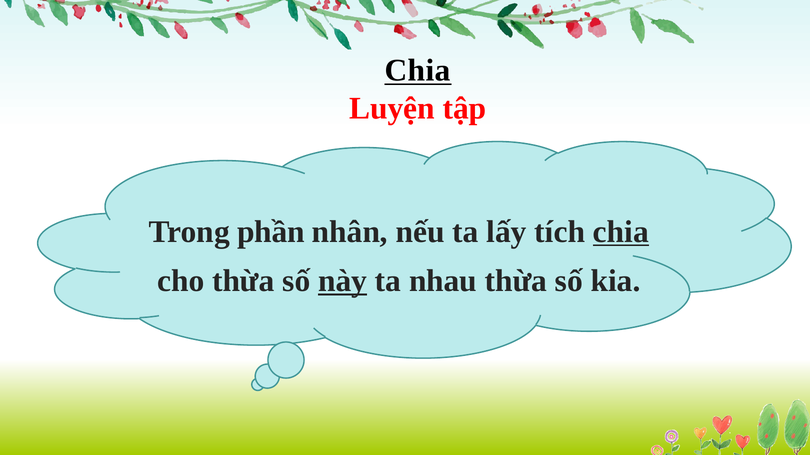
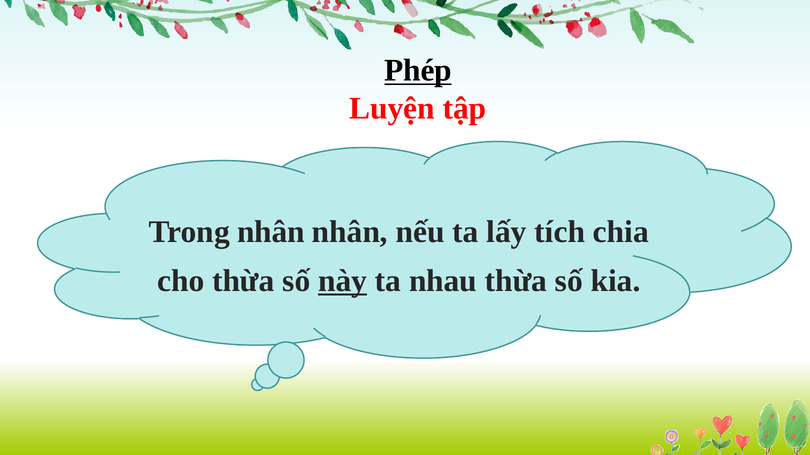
Chia at (418, 70): Chia -> Phép
Trong phần: phần -> nhân
chia at (621, 232) underline: present -> none
